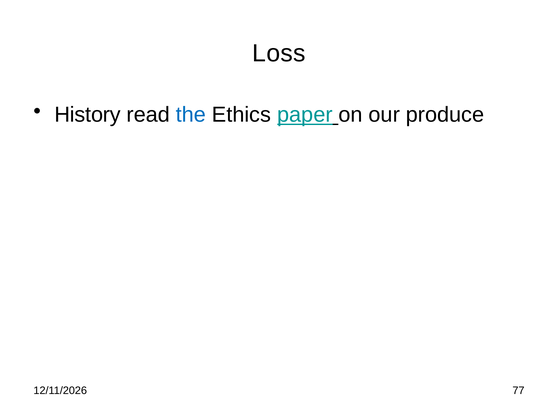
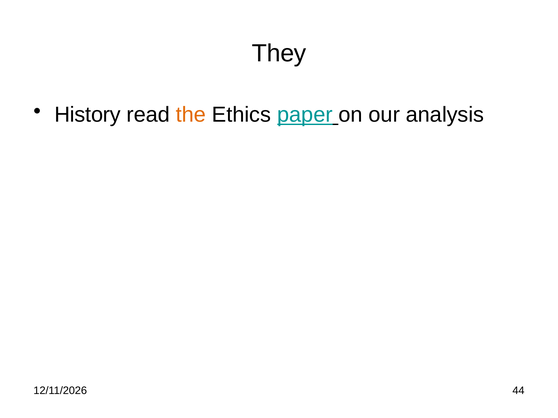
Loss: Loss -> They
the colour: blue -> orange
produce: produce -> analysis
77: 77 -> 44
